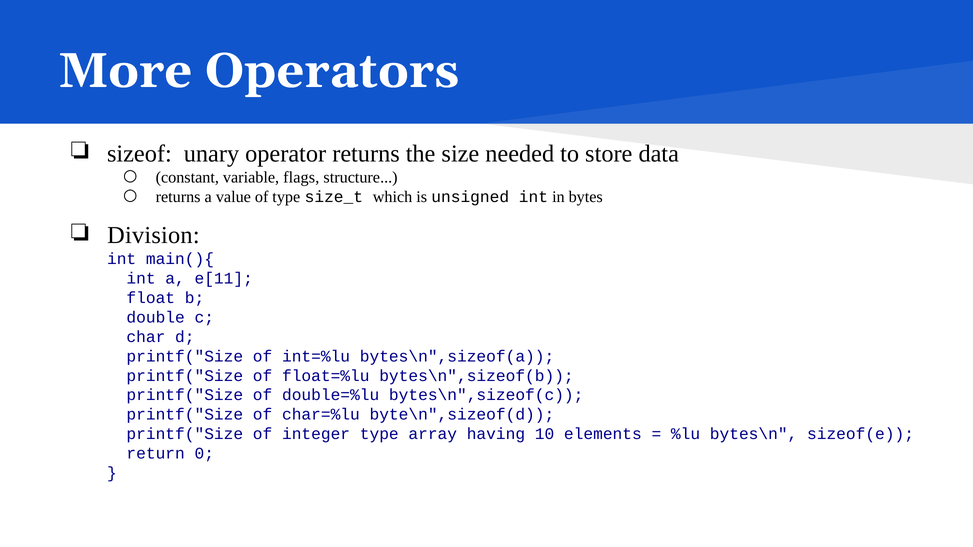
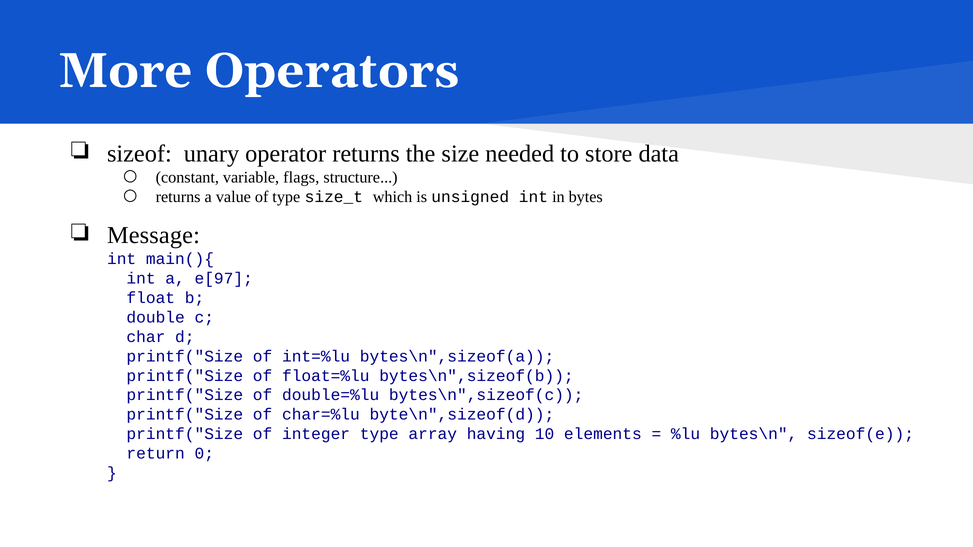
Division: Division -> Message
e[11: e[11 -> e[97
